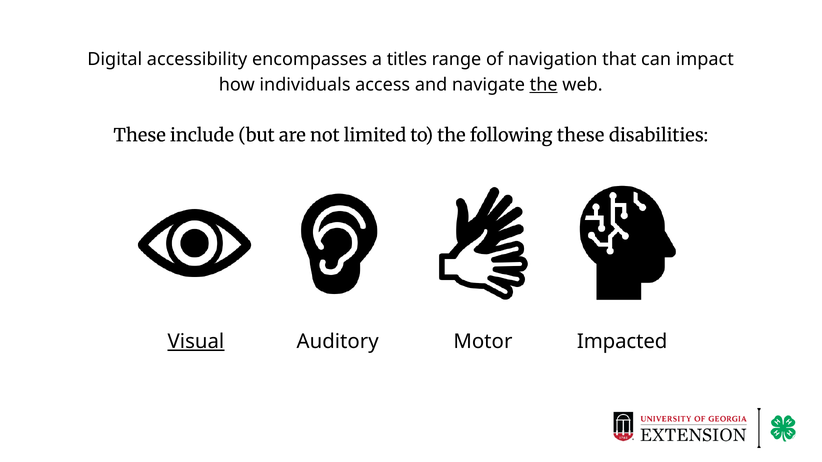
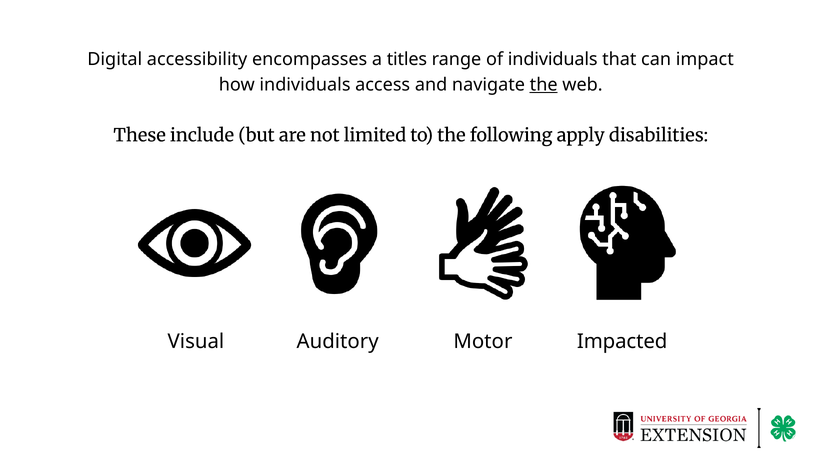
of navigation: navigation -> individuals
following these: these -> apply
Visual underline: present -> none
